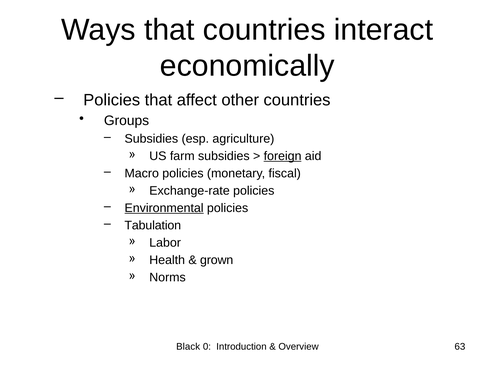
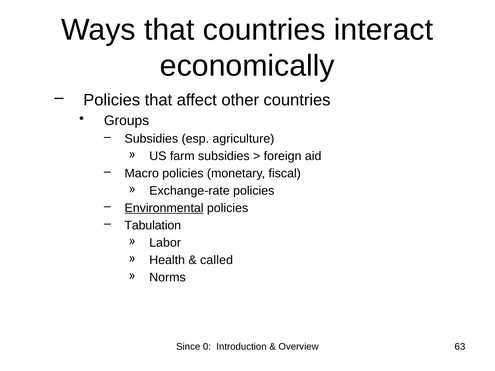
foreign underline: present -> none
grown: grown -> called
Black: Black -> Since
